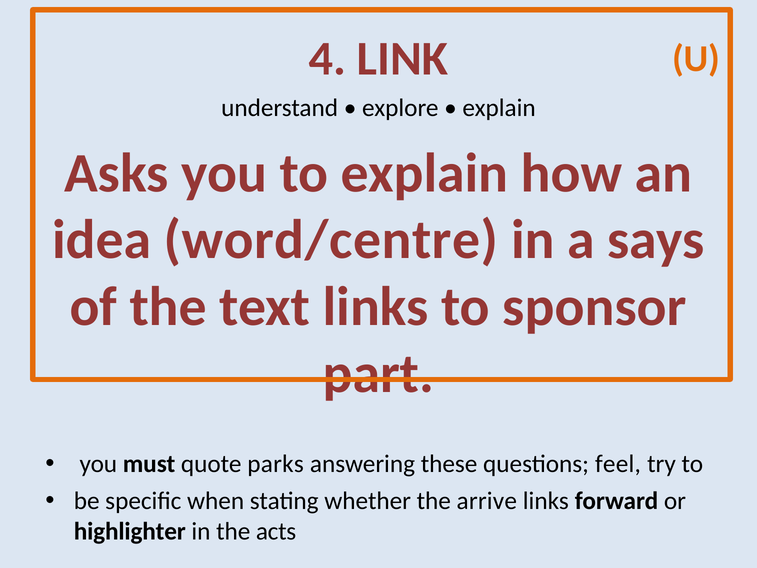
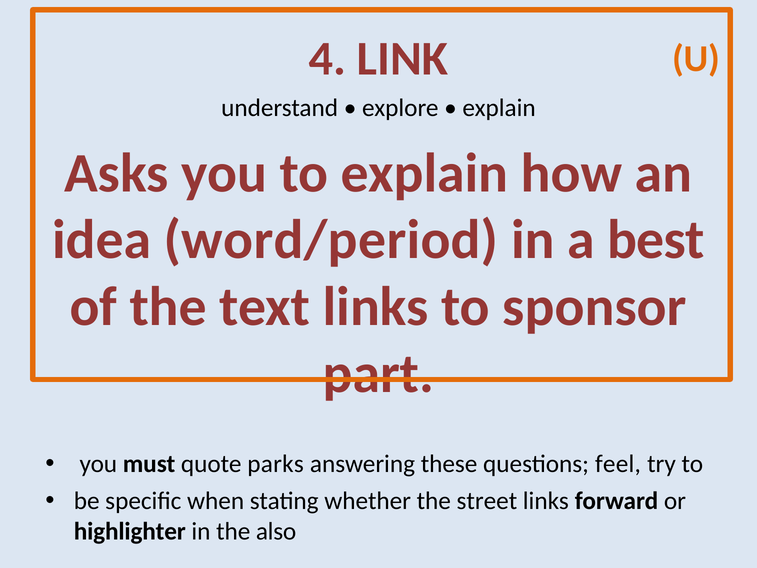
word/centre: word/centre -> word/period
says: says -> best
arrive: arrive -> street
acts: acts -> also
